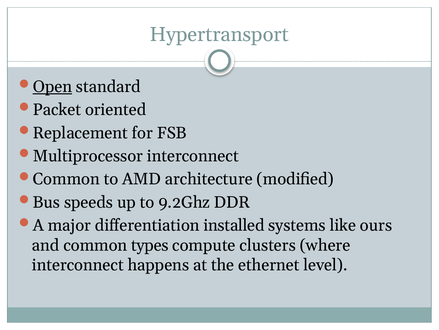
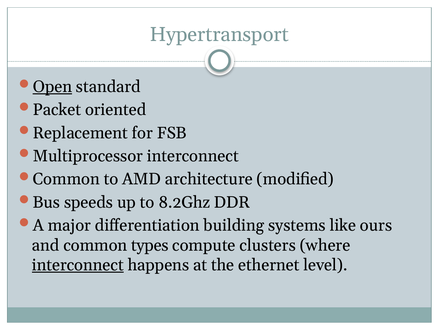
9.2Ghz: 9.2Ghz -> 8.2Ghz
installed: installed -> building
interconnect at (78, 264) underline: none -> present
